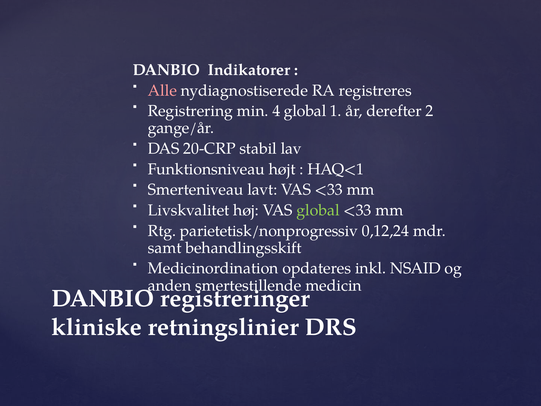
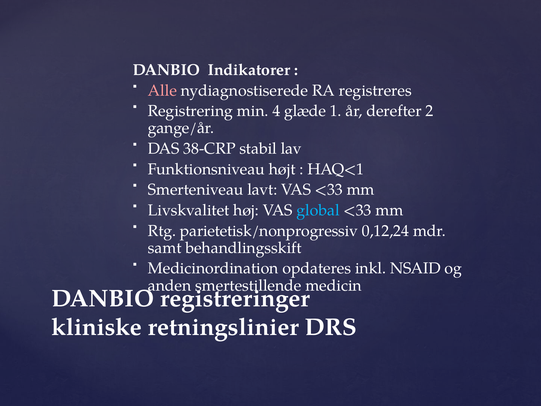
4 global: global -> glæde
20-CRP: 20-CRP -> 38-CRP
global at (318, 210) colour: light green -> light blue
